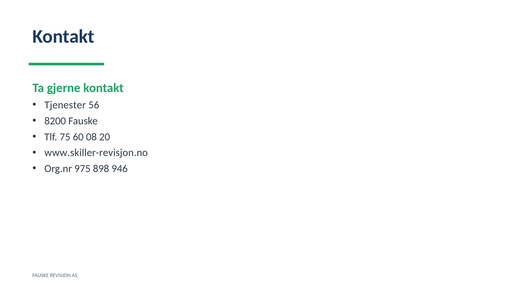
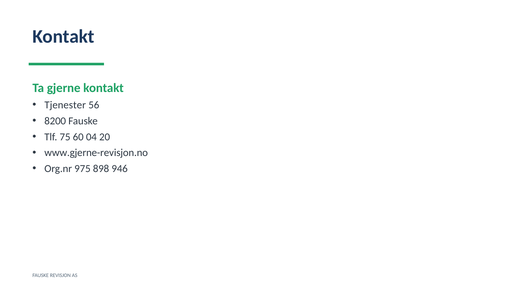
08: 08 -> 04
www.skiller-revisjon.no: www.skiller-revisjon.no -> www.gjerne-revisjon.no
